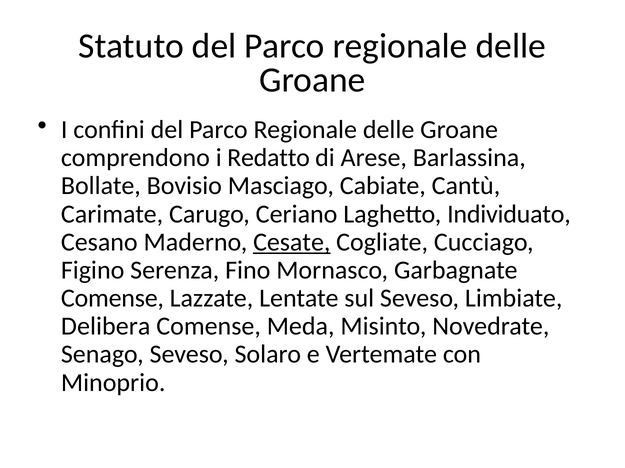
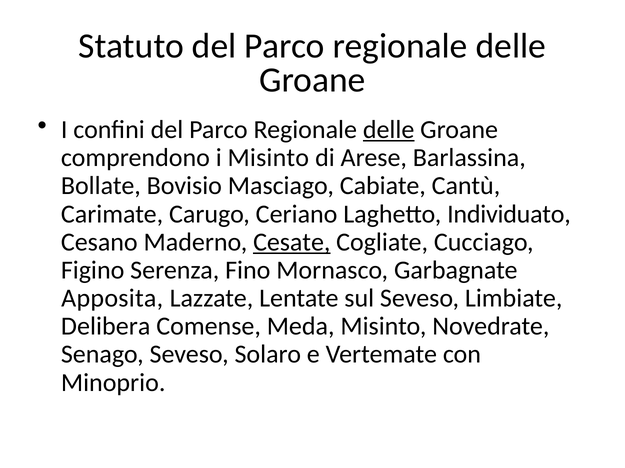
delle at (389, 130) underline: none -> present
i Redatto: Redatto -> Misinto
Comense at (112, 299): Comense -> Apposita
